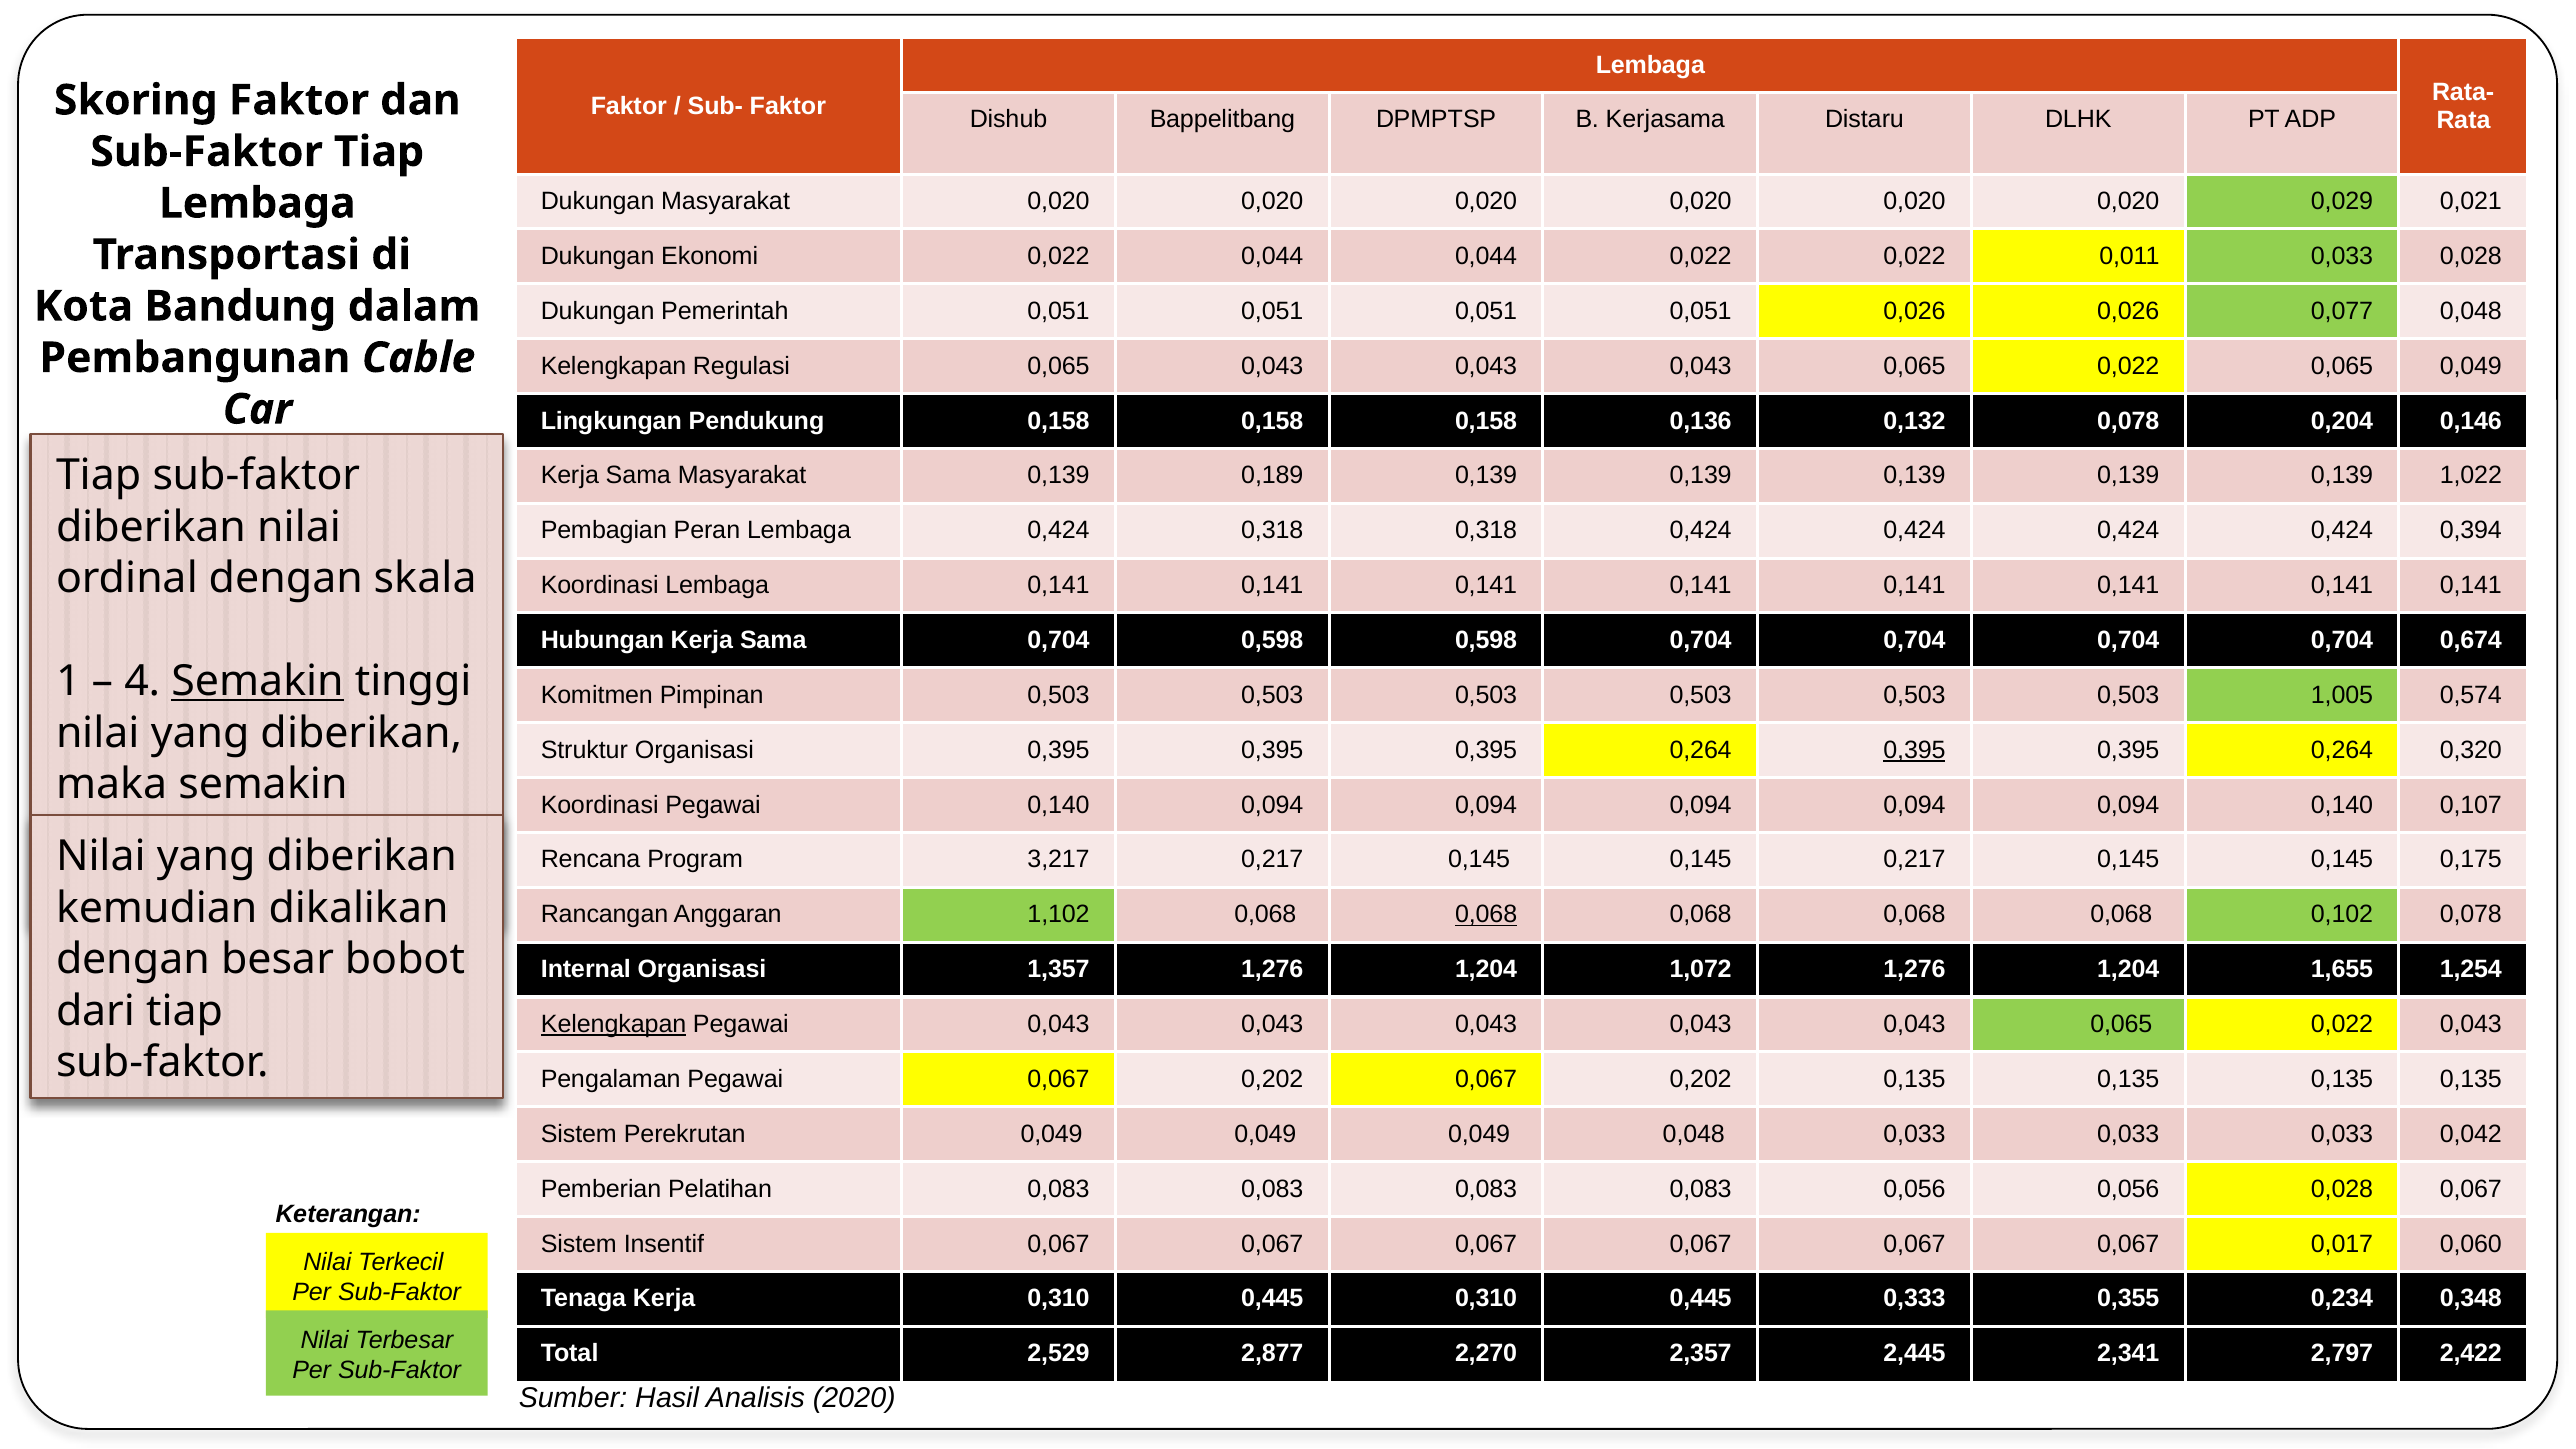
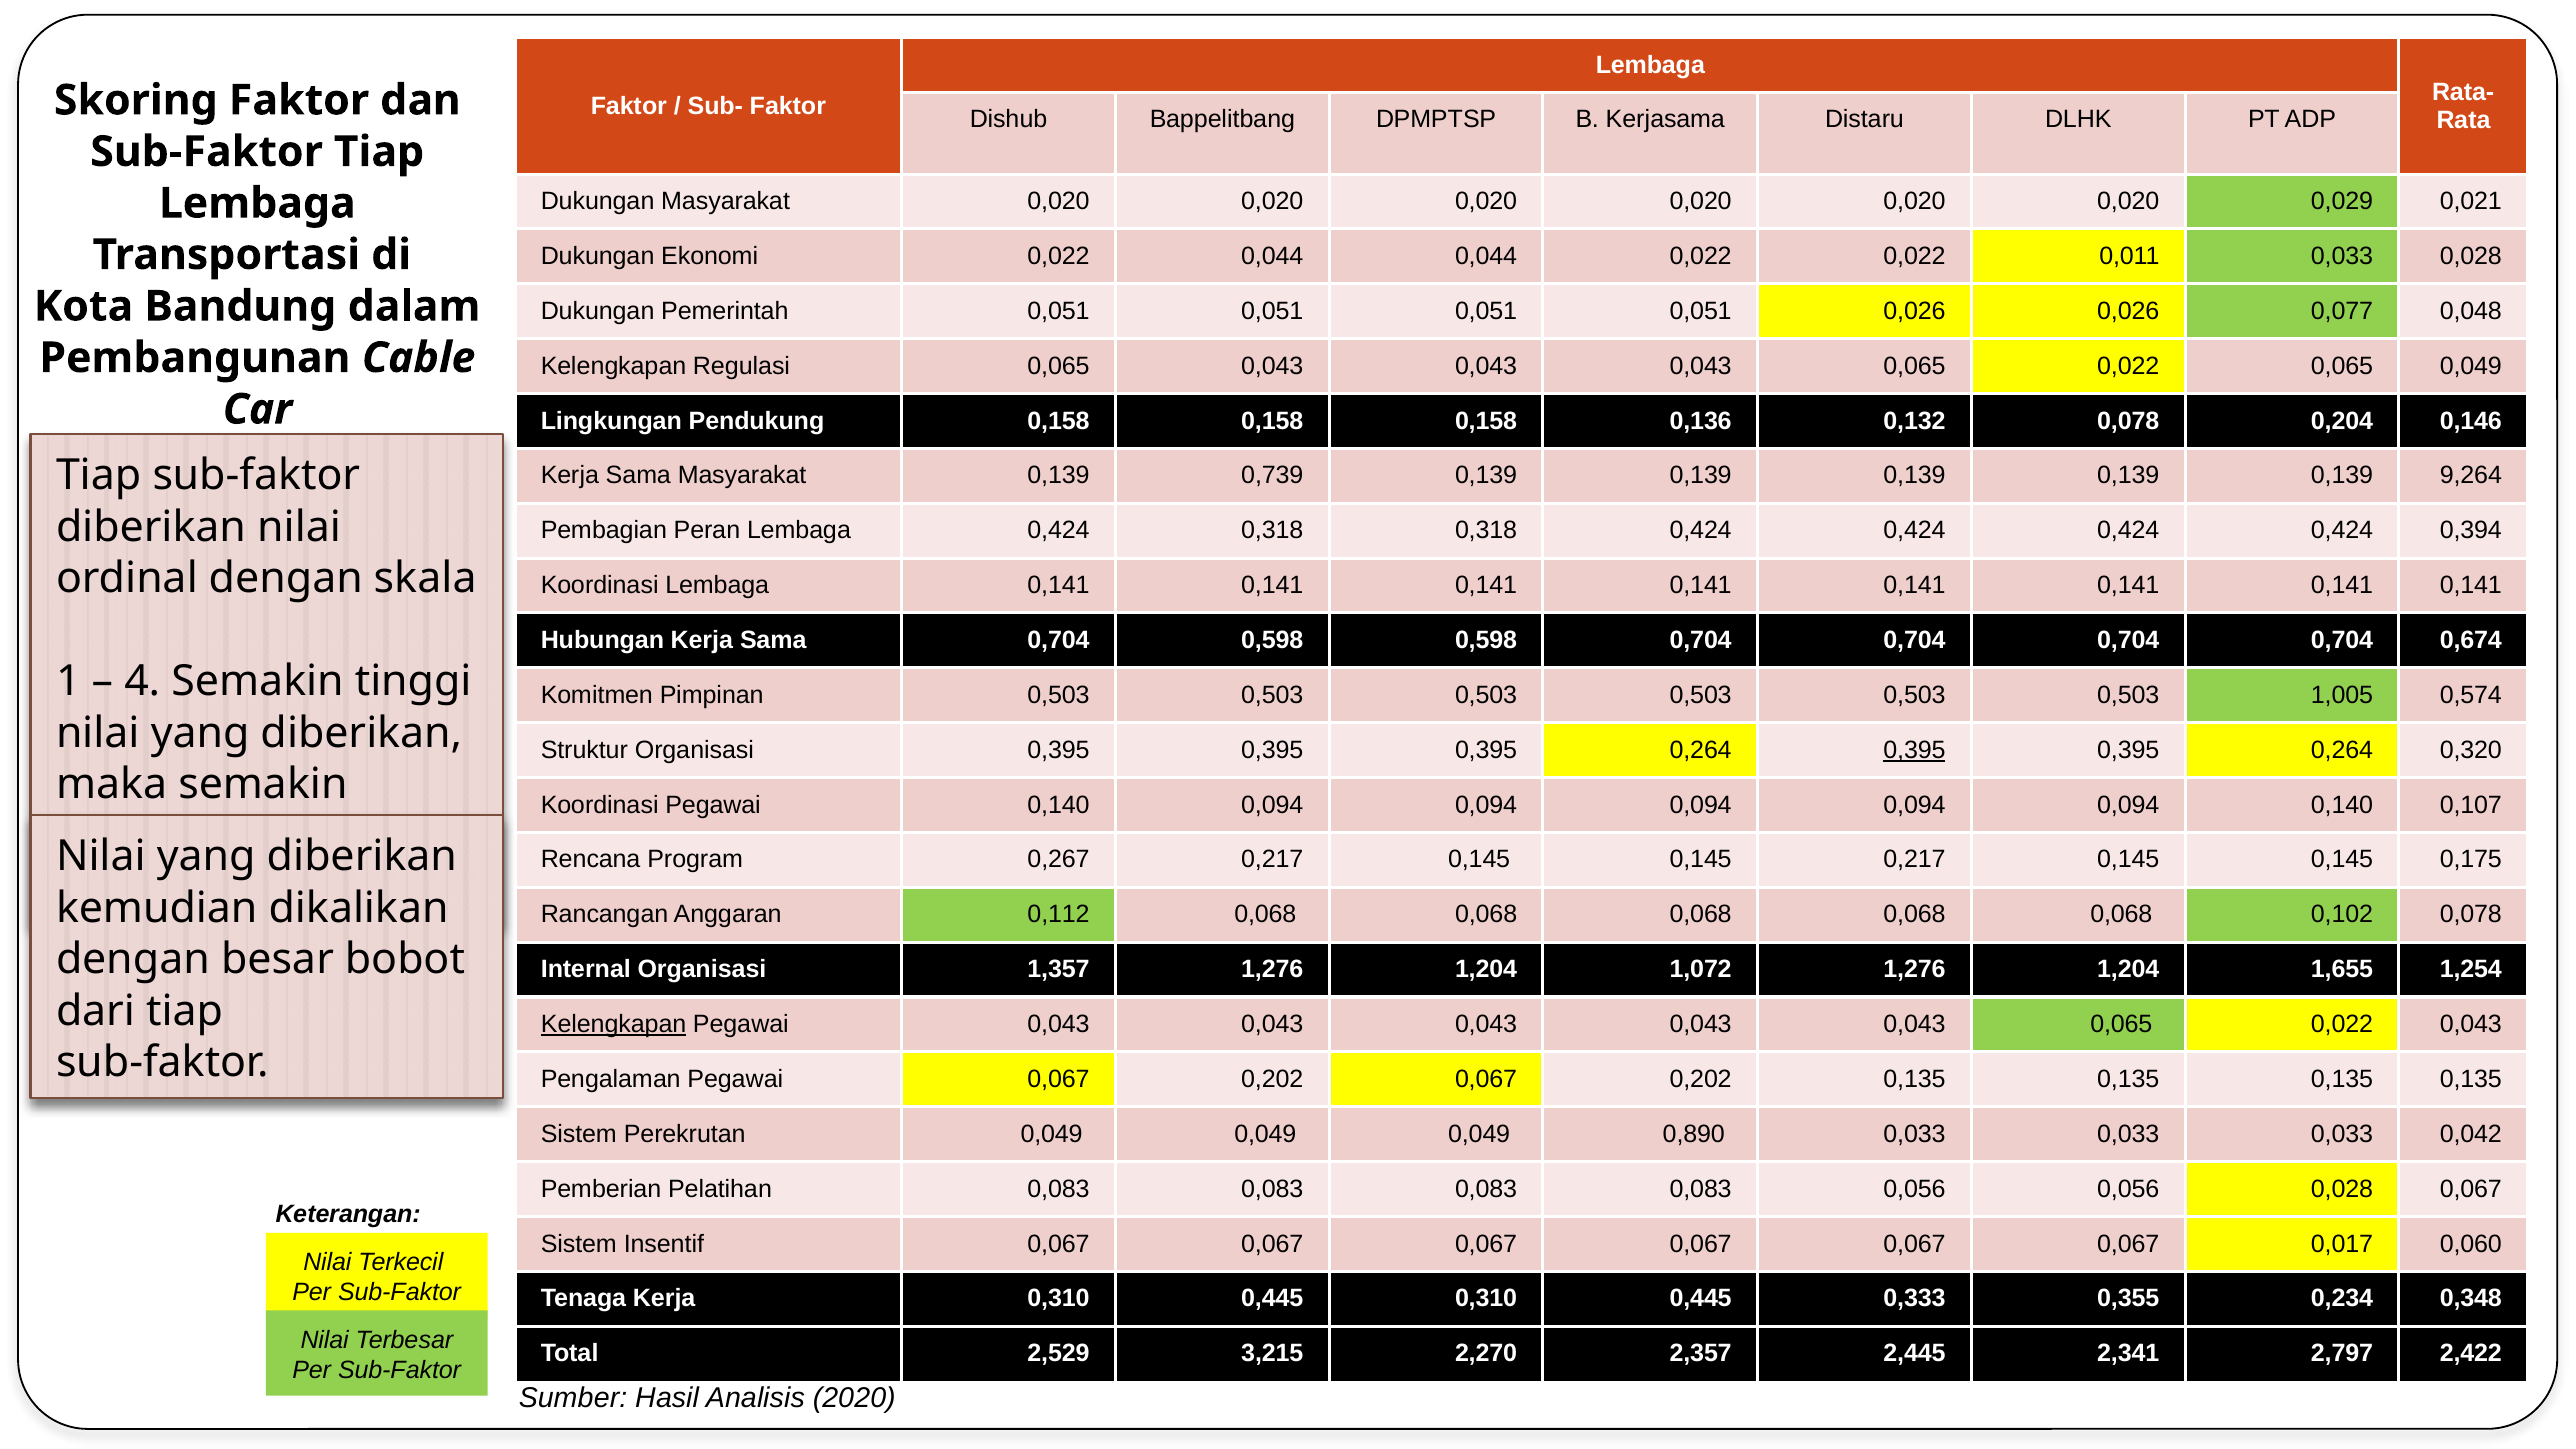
0,189: 0,189 -> 0,739
1,022: 1,022 -> 9,264
Semakin at (258, 682) underline: present -> none
3,217: 3,217 -> 0,267
1,102: 1,102 -> 0,112
0,068 at (1486, 915) underline: present -> none
0,049 0,048: 0,048 -> 0,890
2,877: 2,877 -> 3,215
